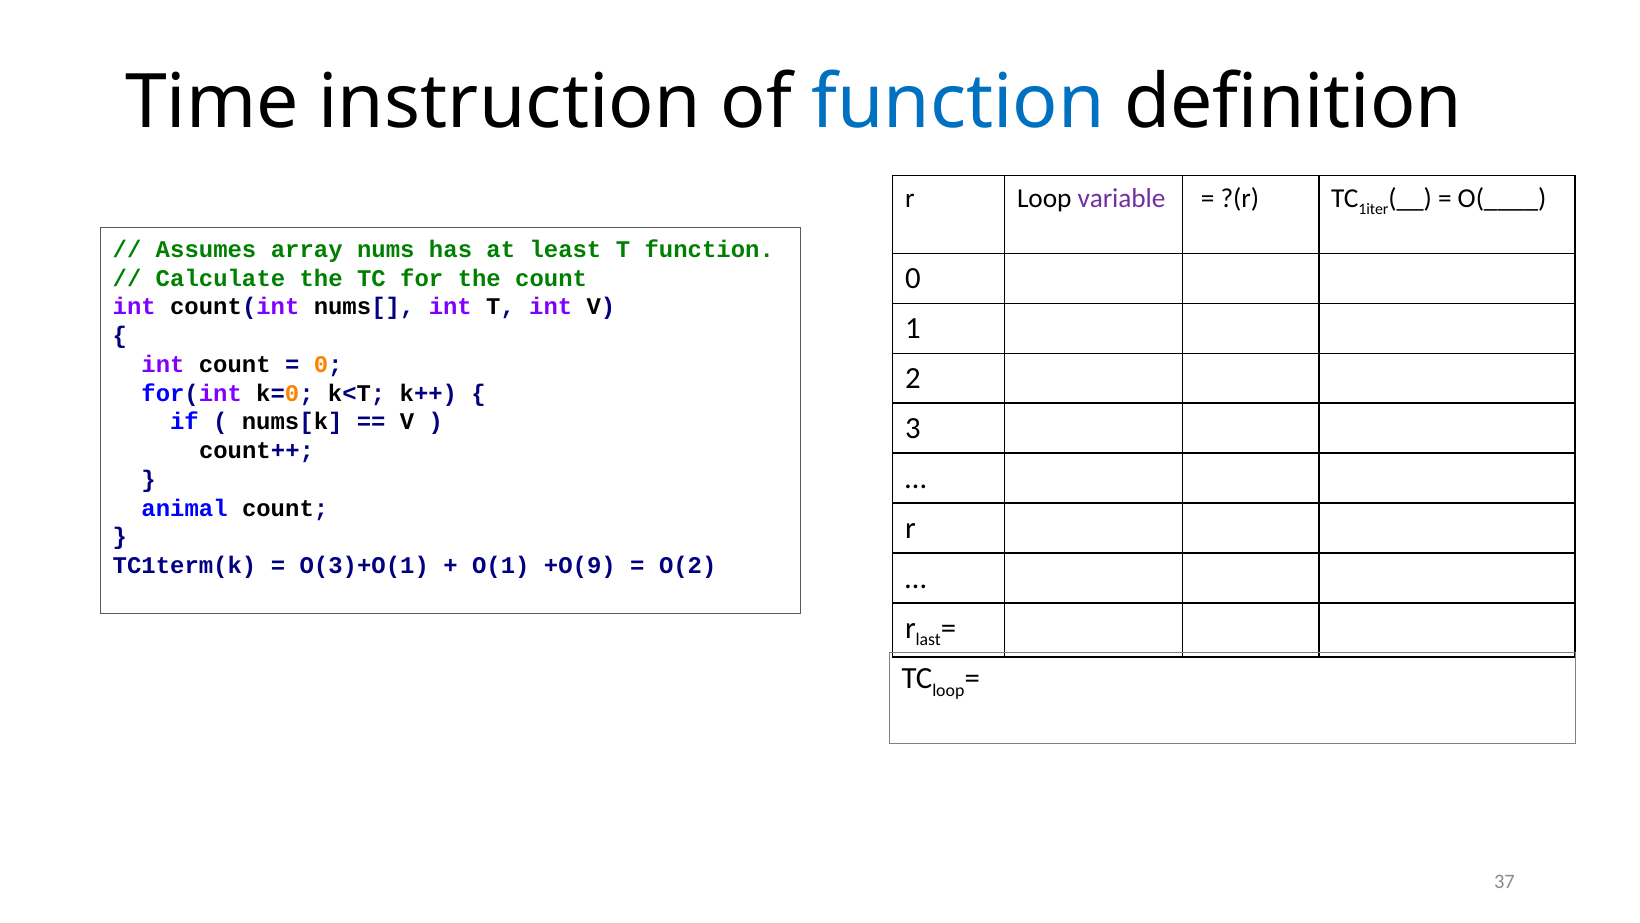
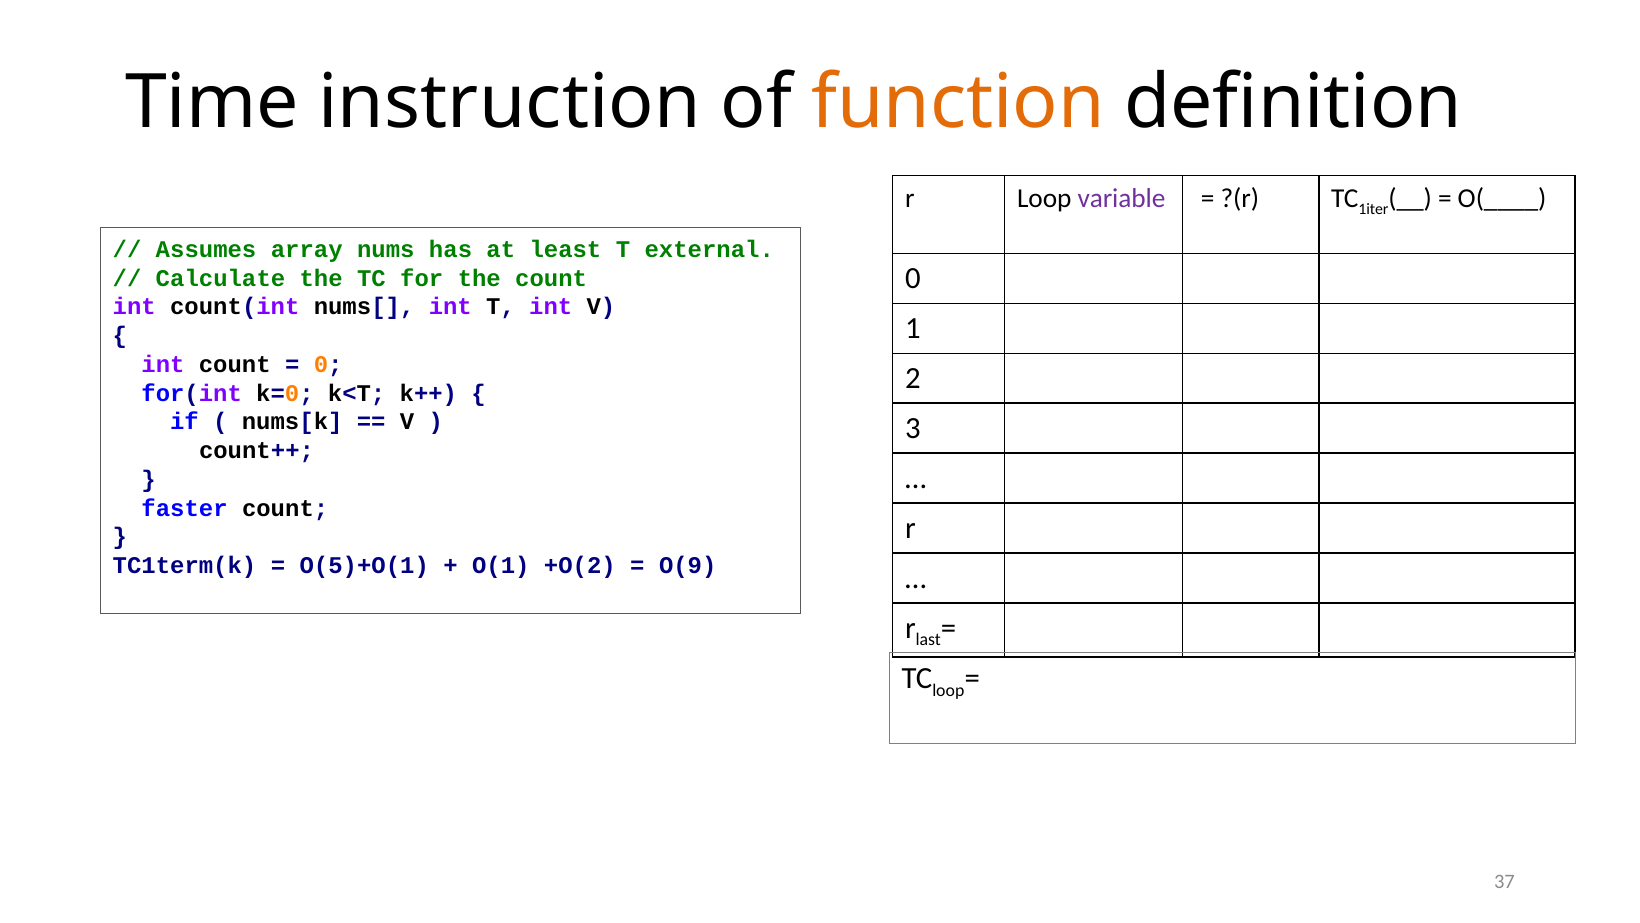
function at (958, 103) colour: blue -> orange
T function: function -> external
animal: animal -> faster
O(3)+O(1: O(3)+O(1 -> O(5)+O(1
+O(9: +O(9 -> +O(2
O(2: O(2 -> O(9
